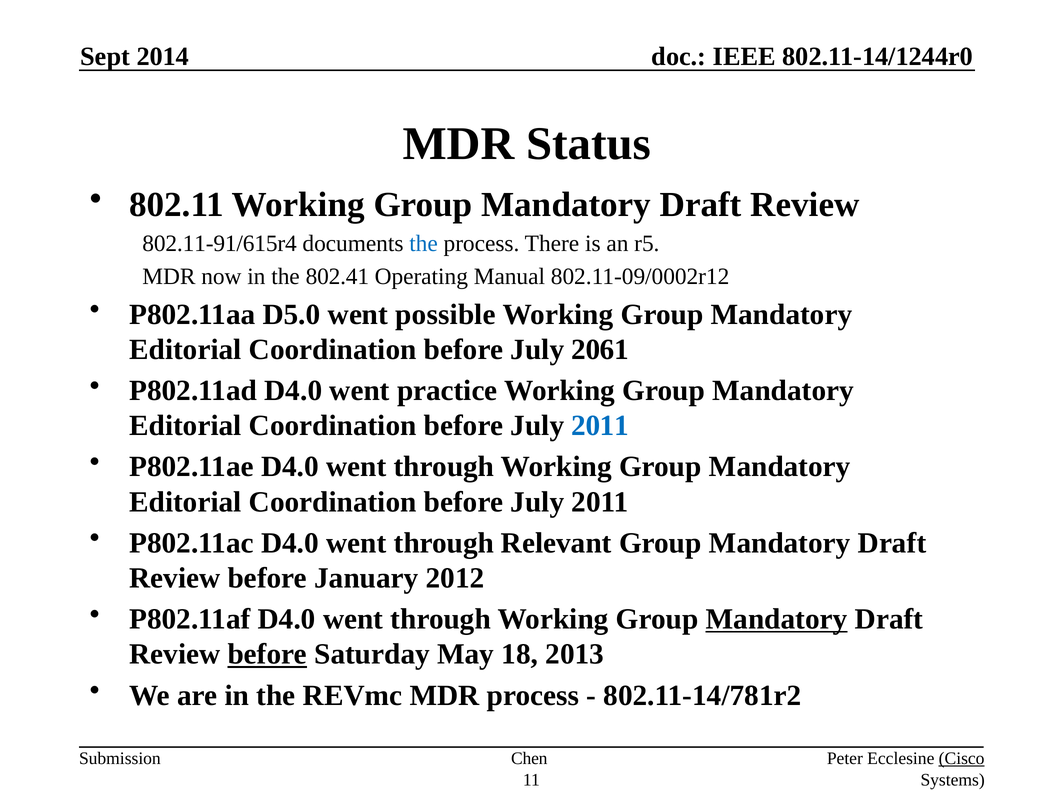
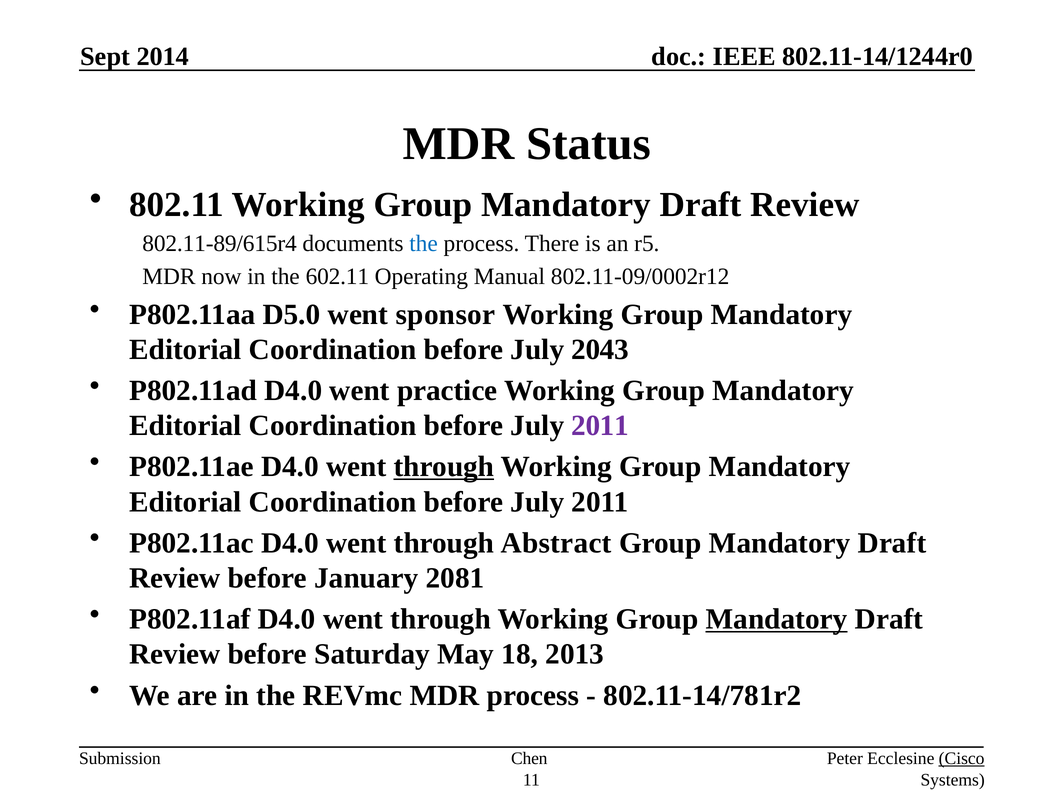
802.11-91/615r4: 802.11-91/615r4 -> 802.11-89/615r4
802.41: 802.41 -> 602.11
possible: possible -> sponsor
2061: 2061 -> 2043
2011 at (600, 425) colour: blue -> purple
through at (444, 466) underline: none -> present
Relevant: Relevant -> Abstract
2012: 2012 -> 2081
before at (267, 654) underline: present -> none
